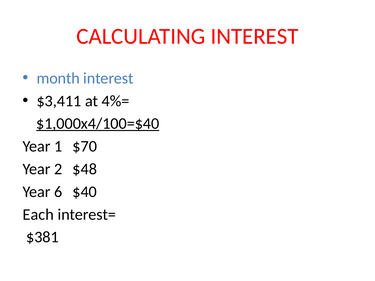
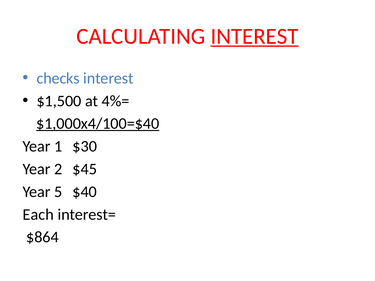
INTEREST at (255, 36) underline: none -> present
month: month -> checks
$3,411: $3,411 -> $1,500
$70: $70 -> $30
$48: $48 -> $45
6: 6 -> 5
$381: $381 -> $864
